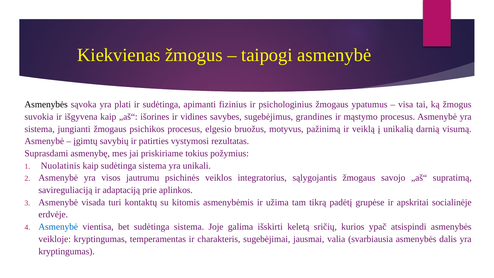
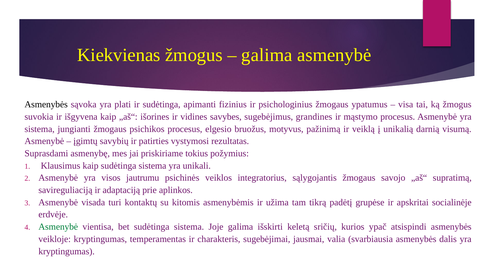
taipogi at (267, 55): taipogi -> galima
Nuolatinis: Nuolatinis -> Klausimus
Asmenybė at (58, 227) colour: blue -> green
